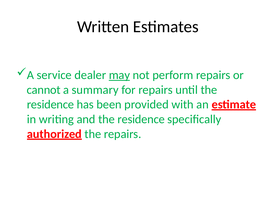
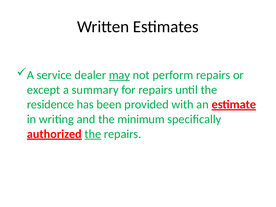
cannot: cannot -> except
and the residence: residence -> minimum
the at (93, 134) underline: none -> present
